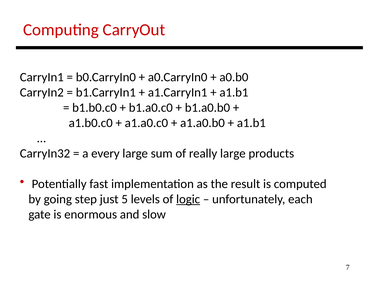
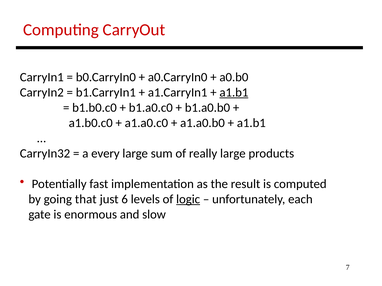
a1.b1 at (234, 93) underline: none -> present
step: step -> that
5: 5 -> 6
